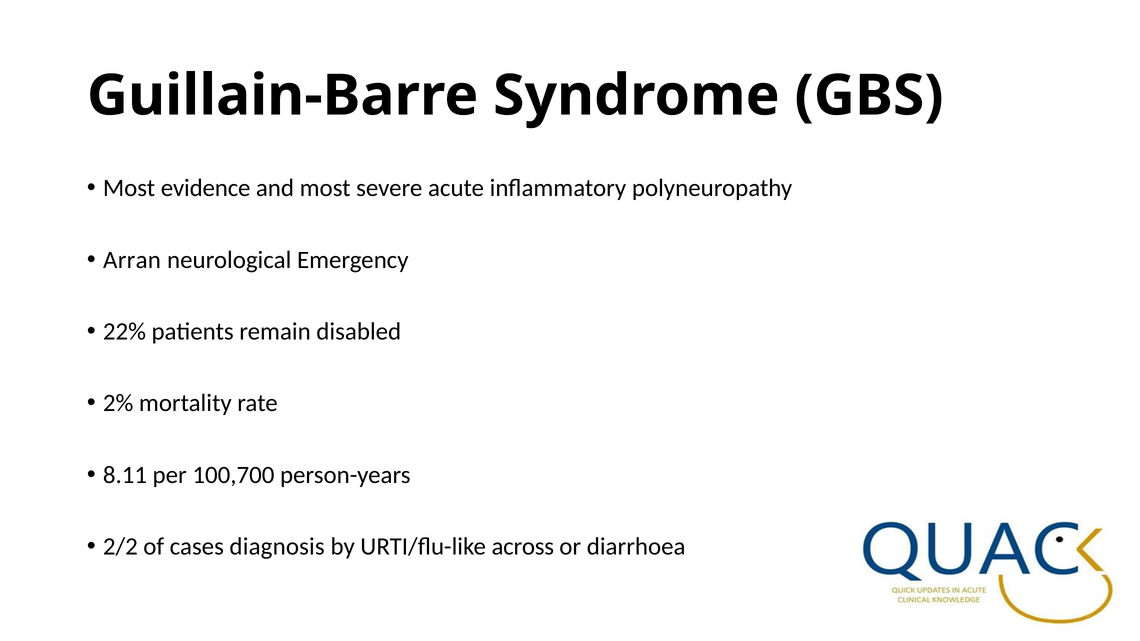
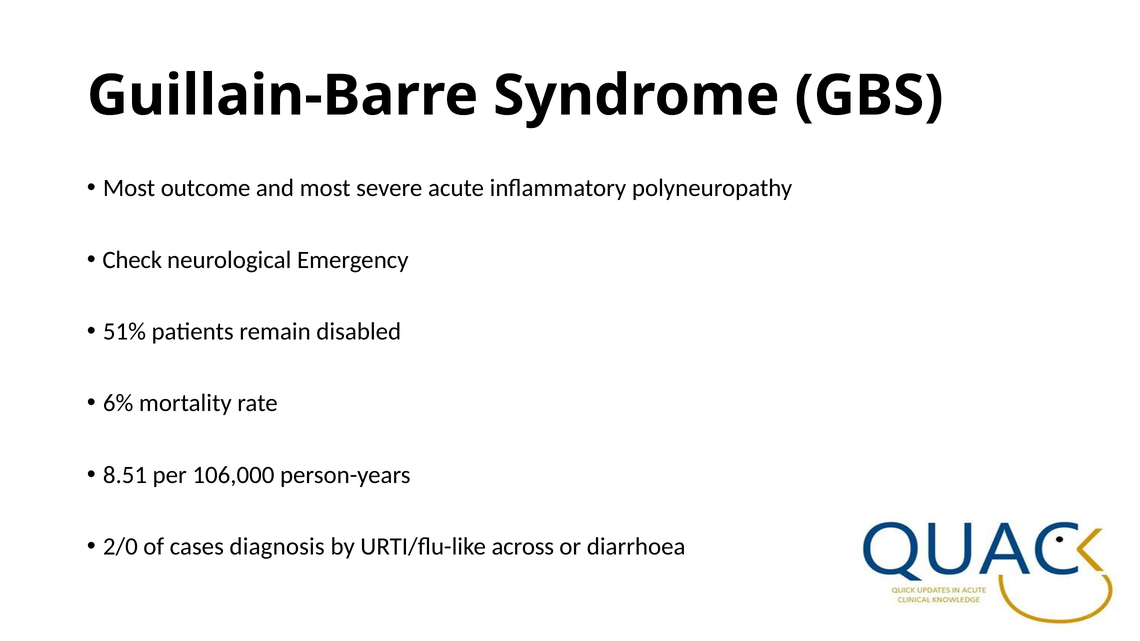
evidence: evidence -> outcome
Arran: Arran -> Check
22%: 22% -> 51%
2%: 2% -> 6%
8.11: 8.11 -> 8.51
100,700: 100,700 -> 106,000
2/2: 2/2 -> 2/0
